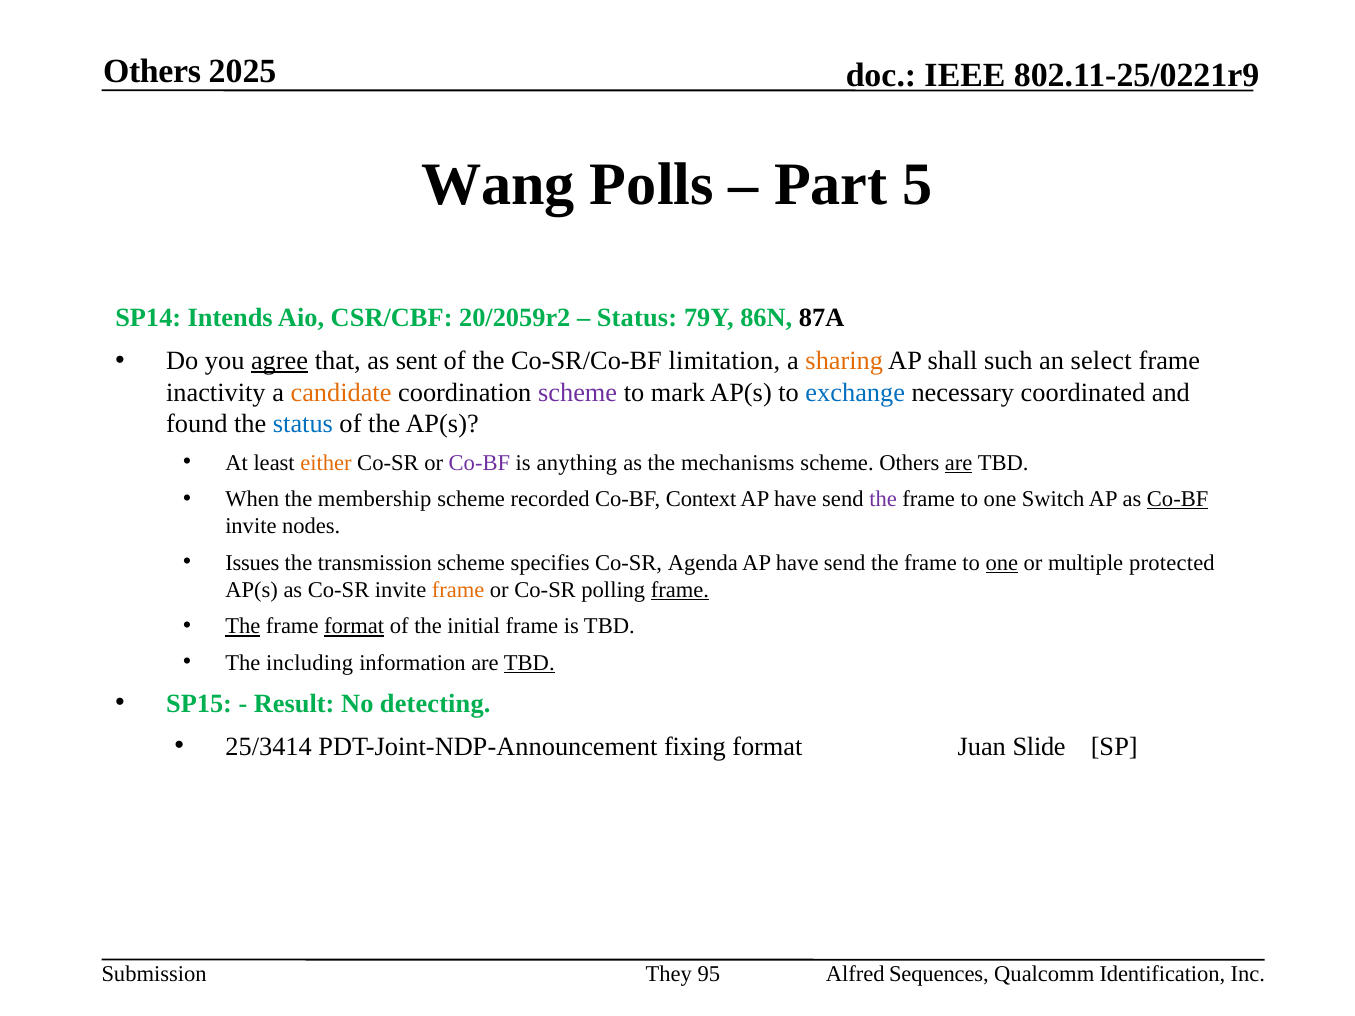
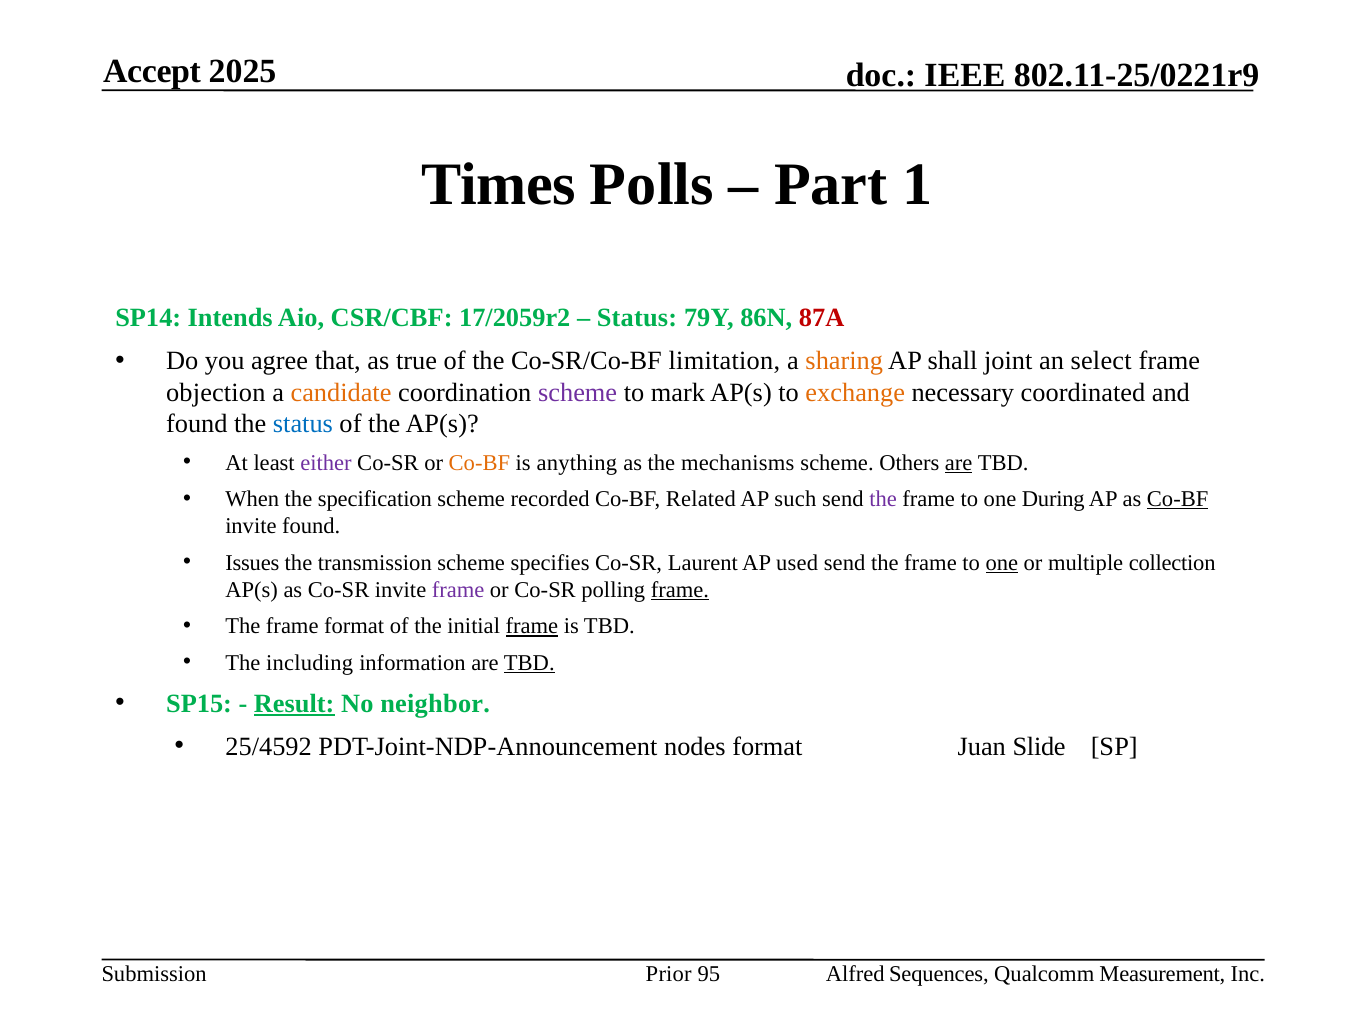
Others at (152, 72): Others -> Accept
Wang: Wang -> Times
5: 5 -> 1
20/2059r2: 20/2059r2 -> 17/2059r2
87A colour: black -> red
agree underline: present -> none
sent: sent -> true
such: such -> joint
inactivity: inactivity -> objection
exchange colour: blue -> orange
either colour: orange -> purple
Co-BF at (479, 463) colour: purple -> orange
membership: membership -> specification
Context: Context -> Related
have at (795, 499): have -> such
Switch: Switch -> During
invite nodes: nodes -> found
Agenda: Agenda -> Laurent
have at (797, 563): have -> used
protected: protected -> collection
frame at (458, 590) colour: orange -> purple
The at (243, 626) underline: present -> none
format at (354, 626) underline: present -> none
frame at (532, 626) underline: none -> present
Result underline: none -> present
detecting: detecting -> neighbor
25/3414: 25/3414 -> 25/4592
fixing: fixing -> nodes
They: They -> Prior
Identification: Identification -> Measurement
